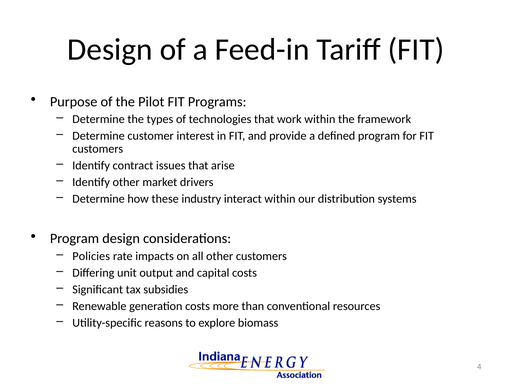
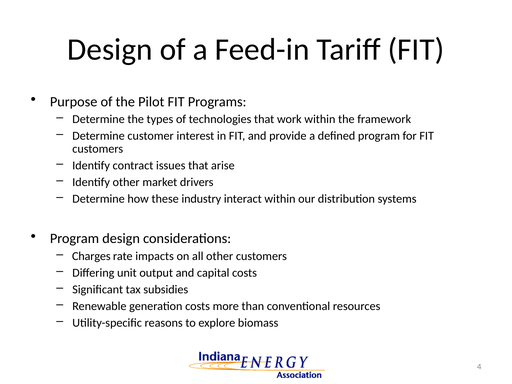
Policies: Policies -> Charges
